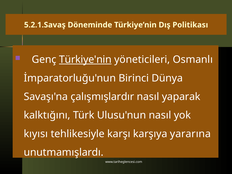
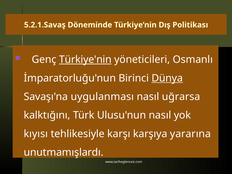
Dünya underline: none -> present
çalışmışlardır: çalışmışlardır -> uygulanması
yaparak: yaparak -> uğrarsa
